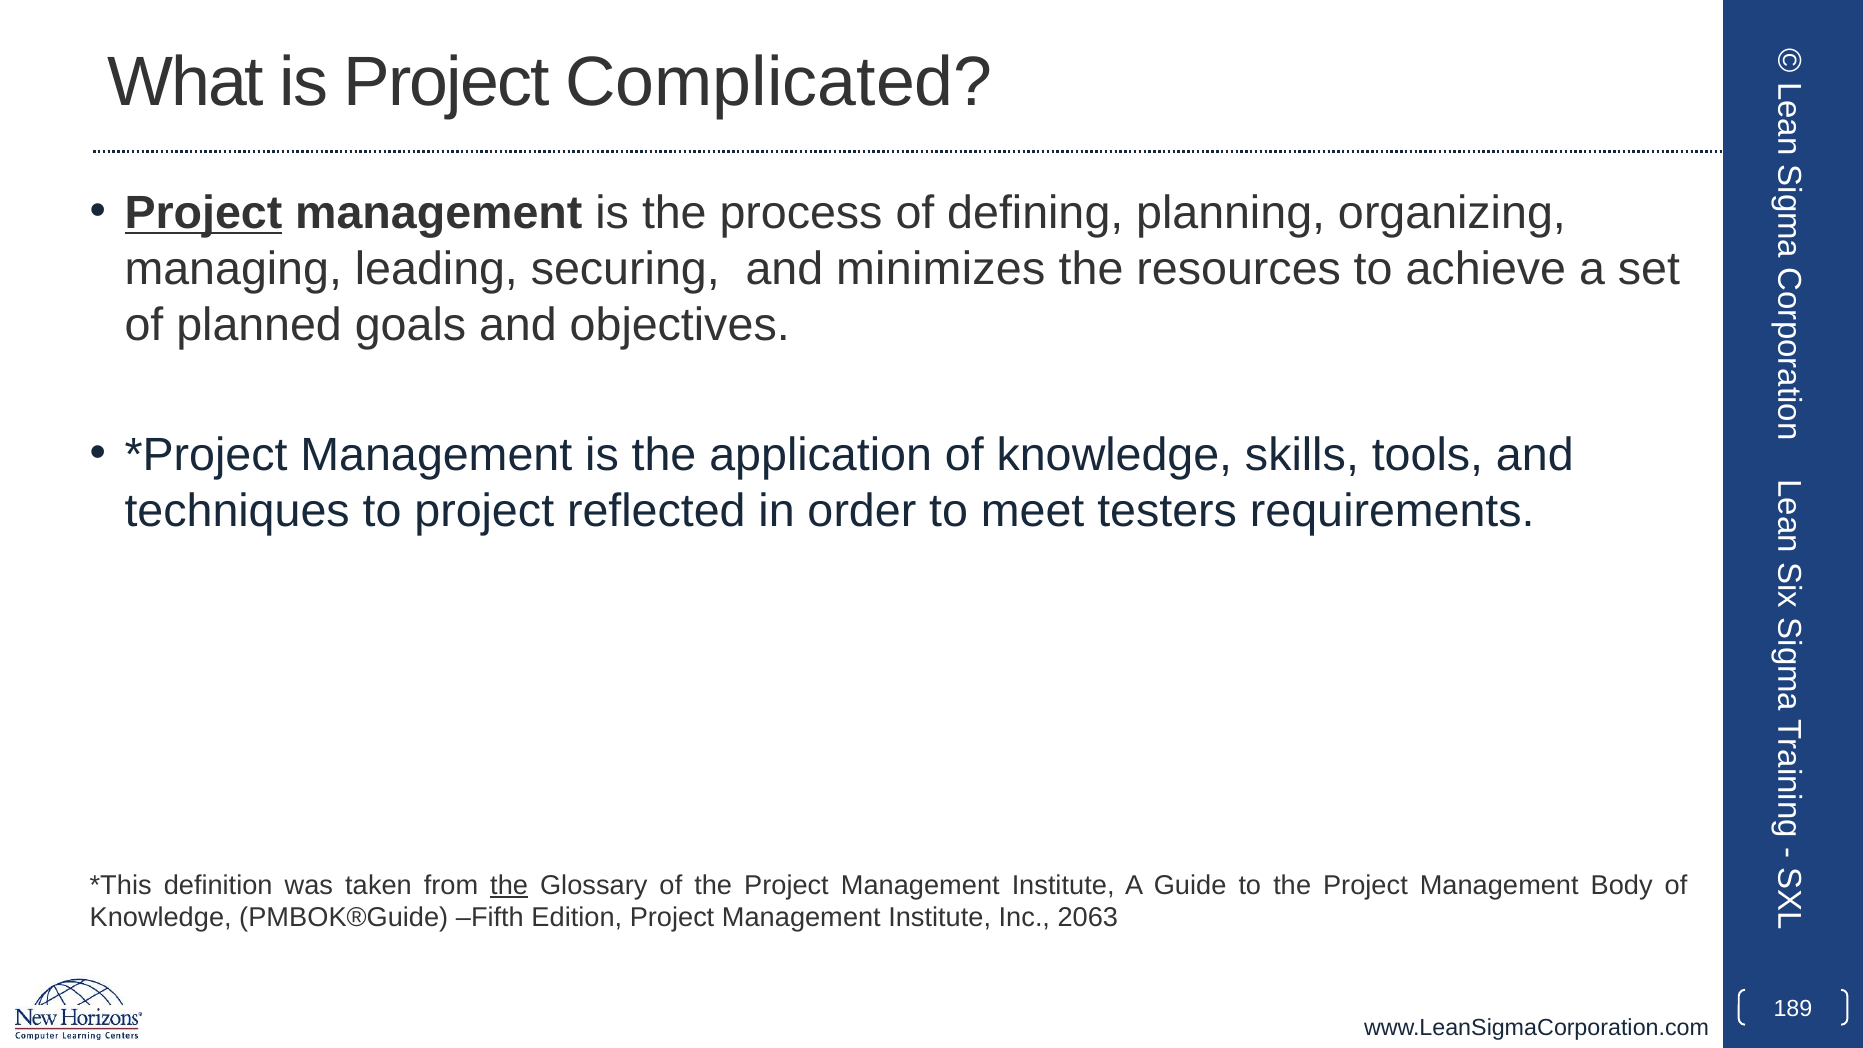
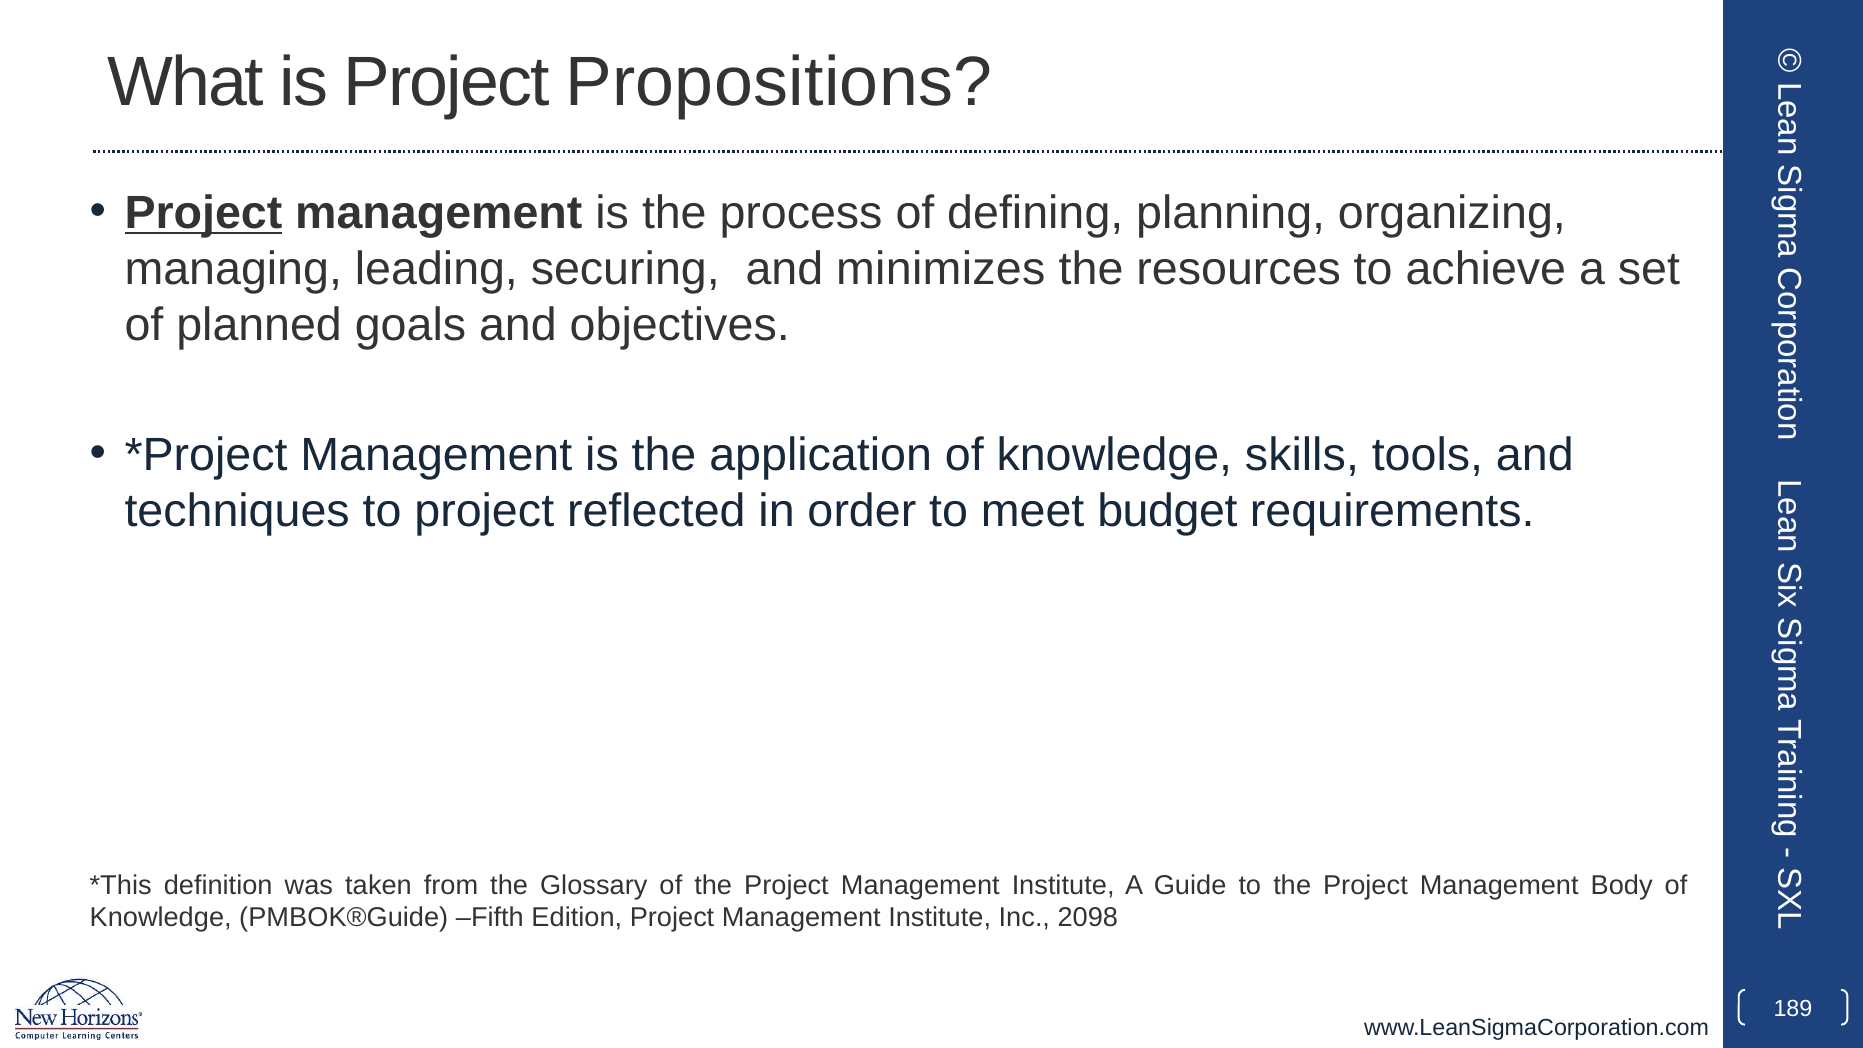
Complicated: Complicated -> Propositions
testers: testers -> budget
the at (509, 885) underline: present -> none
2063: 2063 -> 2098
